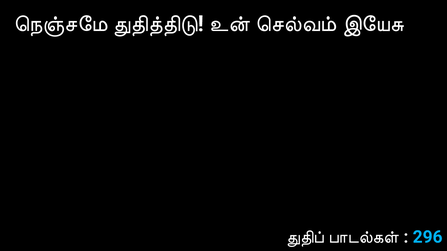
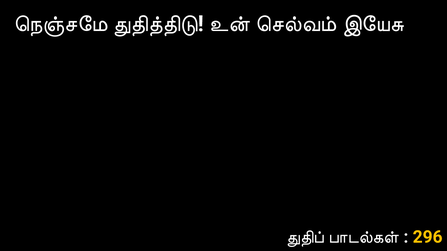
296 colour: light blue -> yellow
